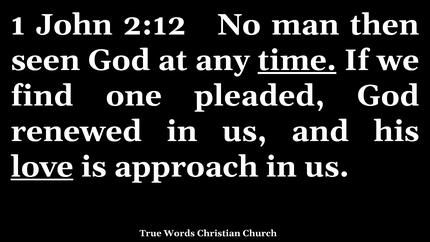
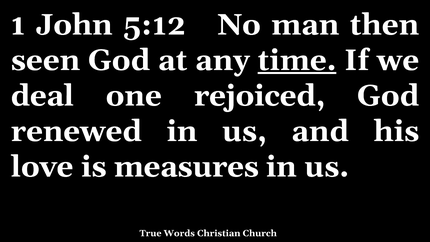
2:12: 2:12 -> 5:12
find: find -> deal
pleaded: pleaded -> rejoiced
love underline: present -> none
approach: approach -> measures
